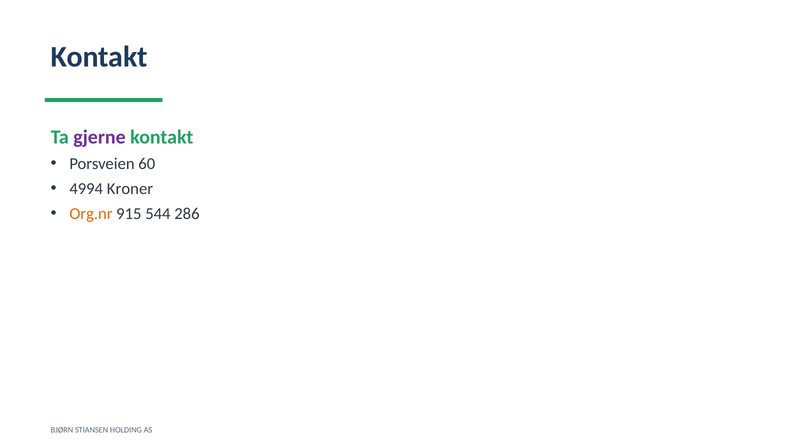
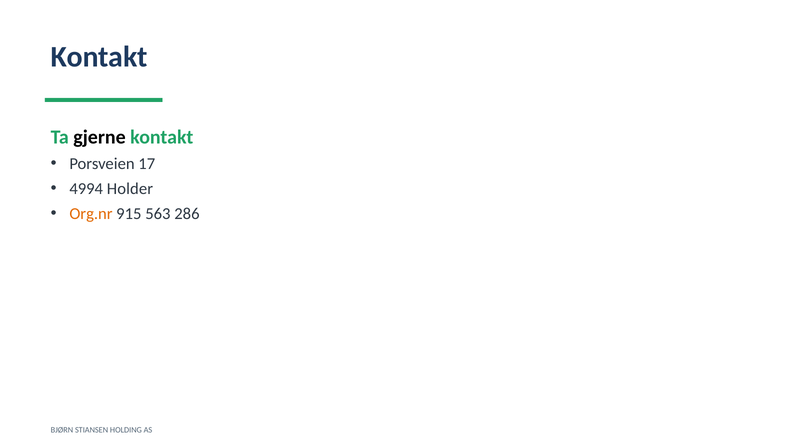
gjerne colour: purple -> black
60: 60 -> 17
Kroner: Kroner -> Holder
544: 544 -> 563
